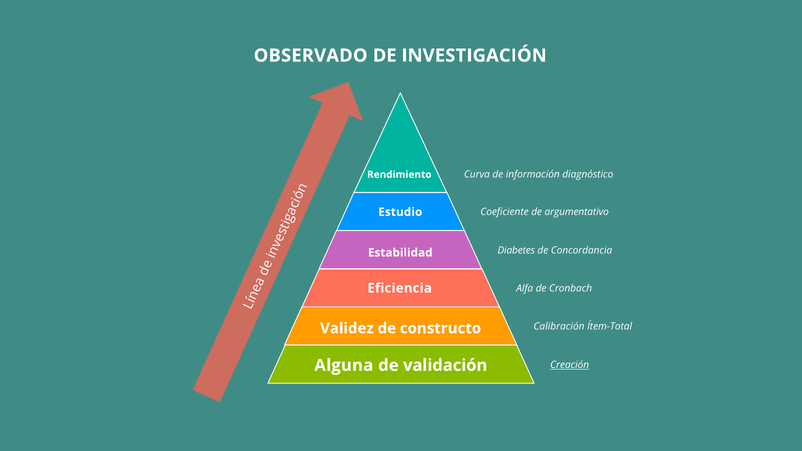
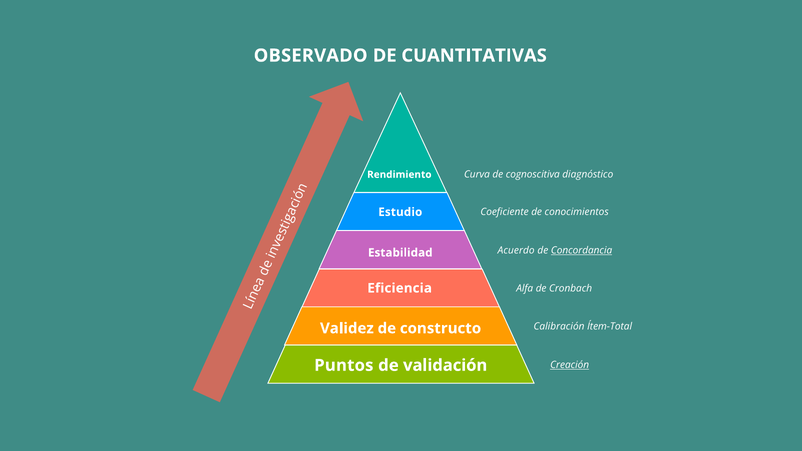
INVESTIGACIÓN: INVESTIGACIÓN -> CUANTITATIVAS
información: información -> cognoscitiva
argumentativo: argumentativo -> conocimientos
Diabetes: Diabetes -> Acuerdo
Concordancia underline: none -> present
Alguna: Alguna -> Puntos
